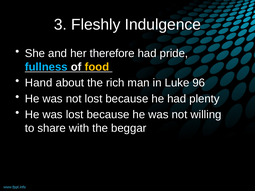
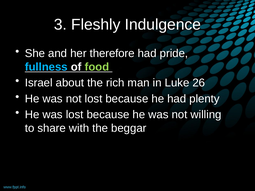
food colour: yellow -> light green
Hand: Hand -> Israel
96: 96 -> 26
